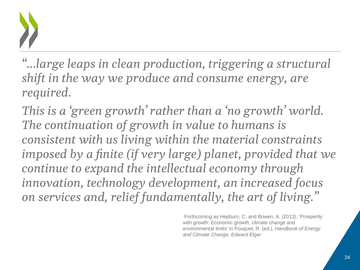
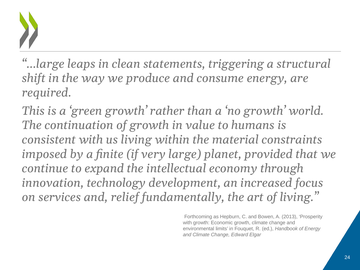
production: production -> statements
